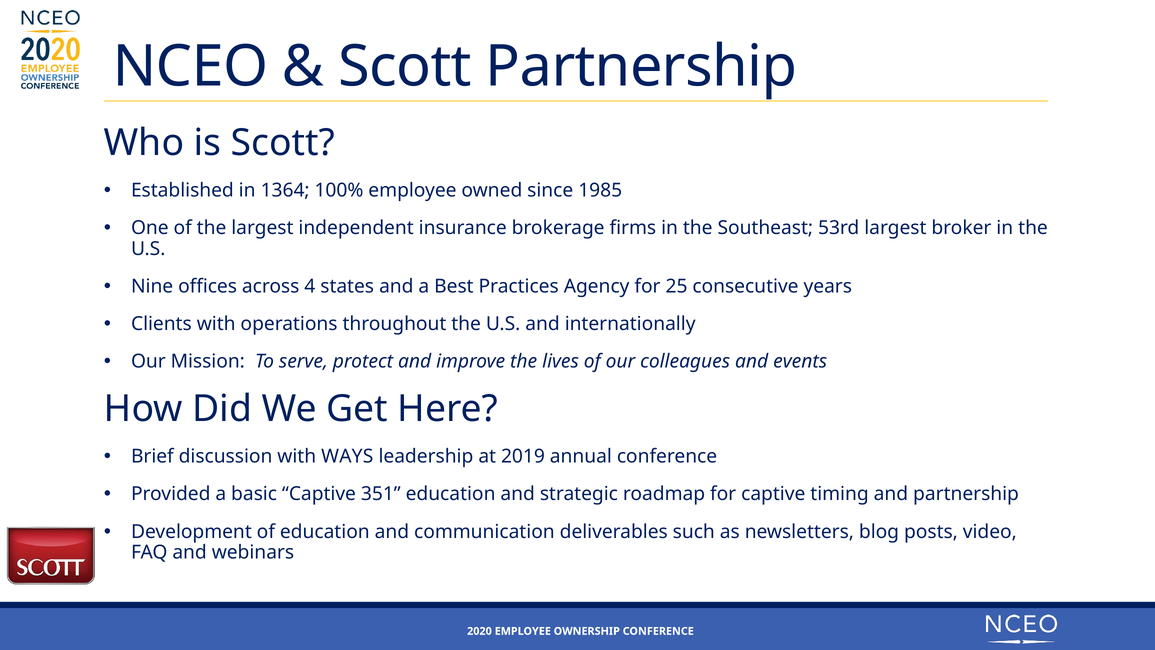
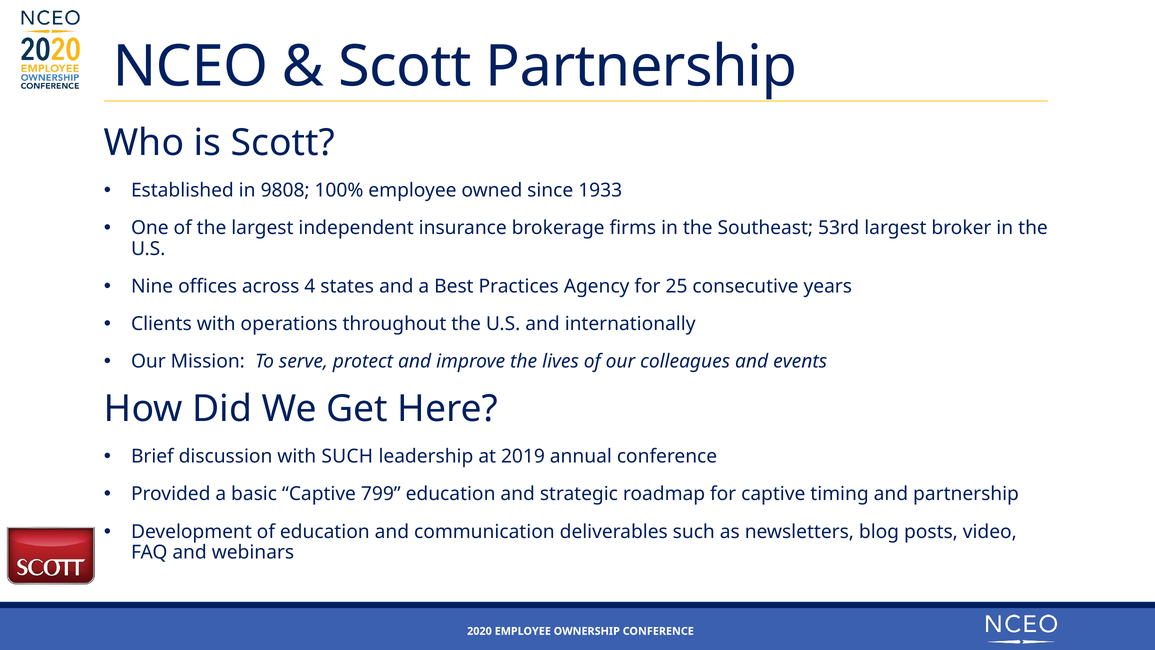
1364: 1364 -> 9808
1985: 1985 -> 1933
with WAYS: WAYS -> SUCH
351: 351 -> 799
